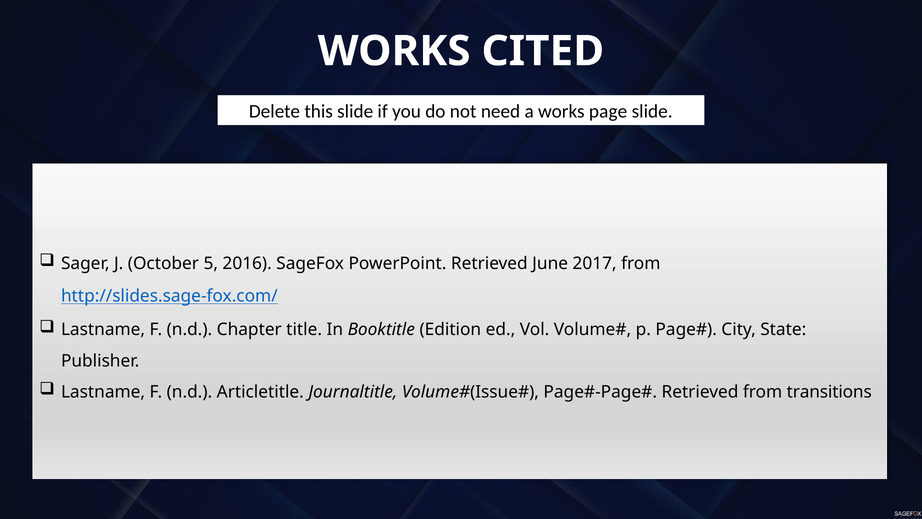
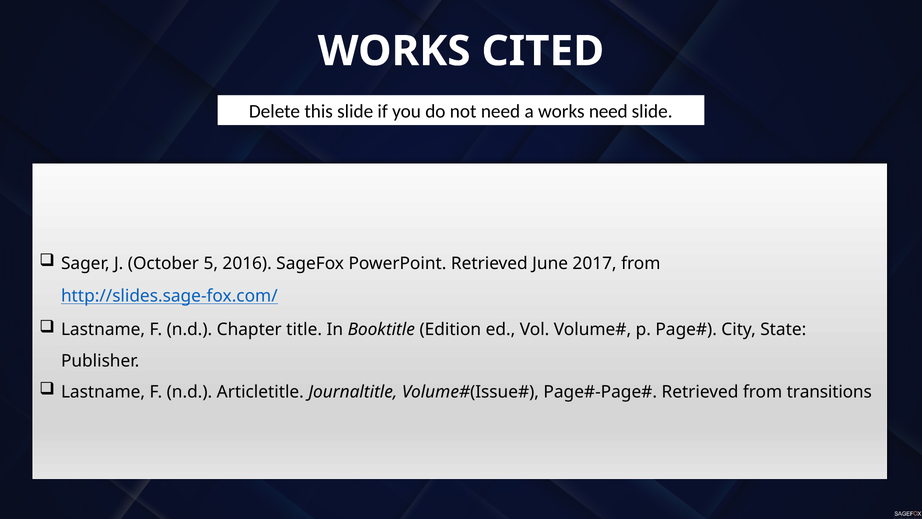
works page: page -> need
